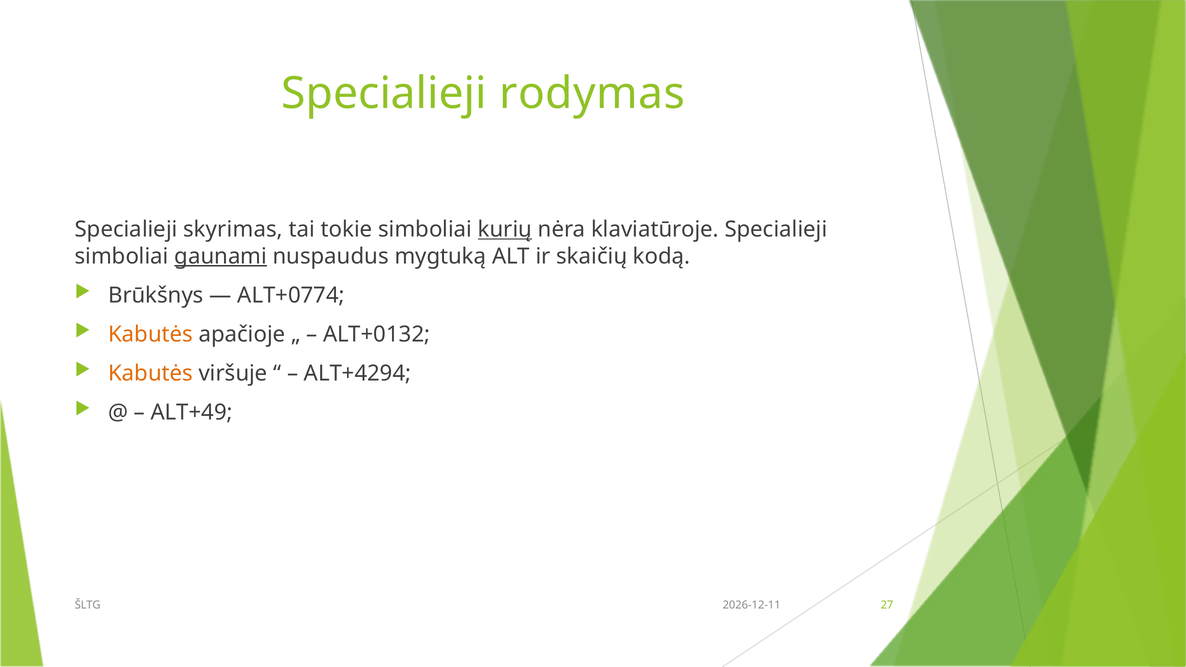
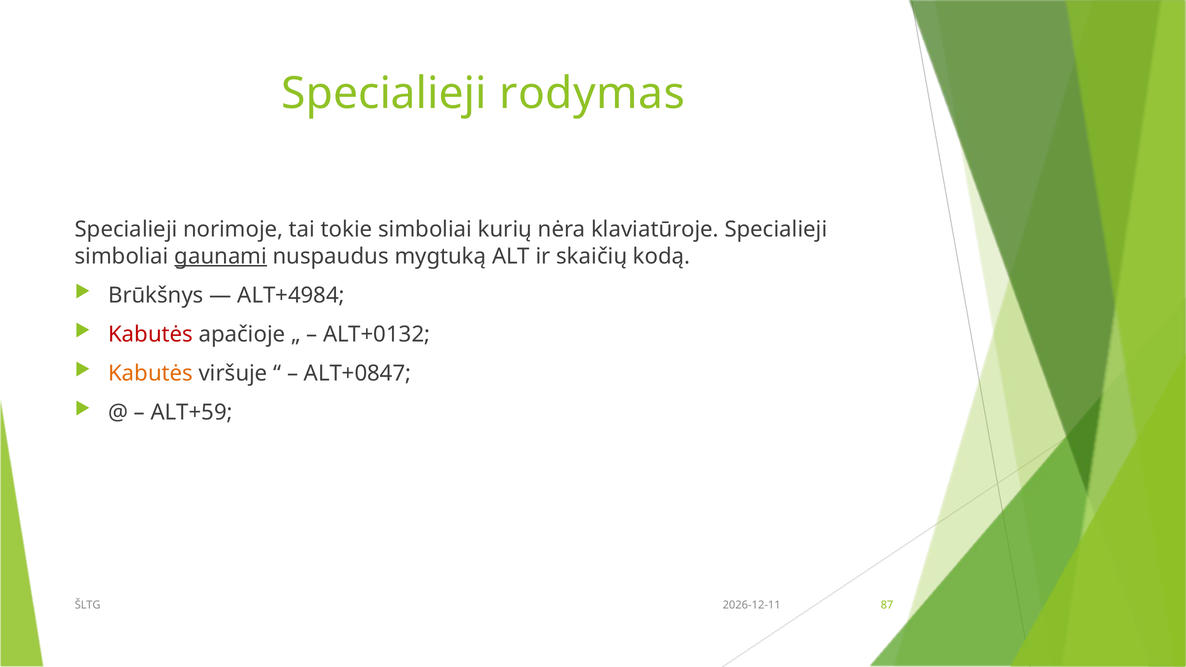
skyrimas: skyrimas -> norimoje
kurių underline: present -> none
ALT+0774: ALT+0774 -> ALT+4984
Kabutės at (151, 334) colour: orange -> red
ALT+4294: ALT+4294 -> ALT+0847
ALT+49: ALT+49 -> ALT+59
27: 27 -> 87
